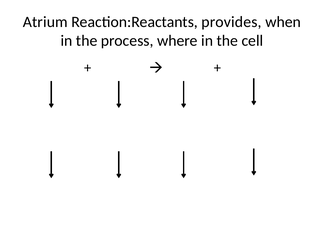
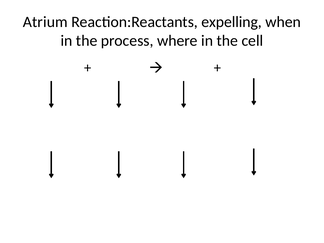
provides: provides -> expelling
